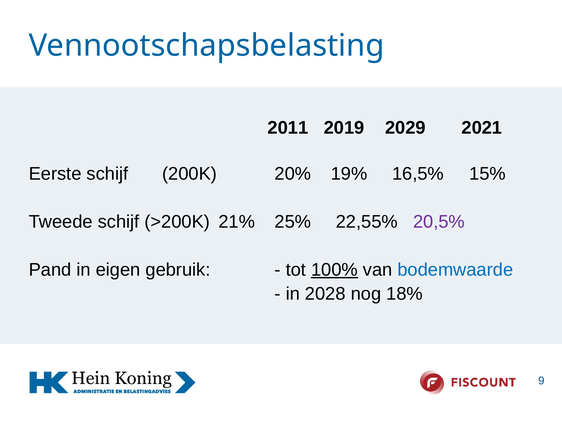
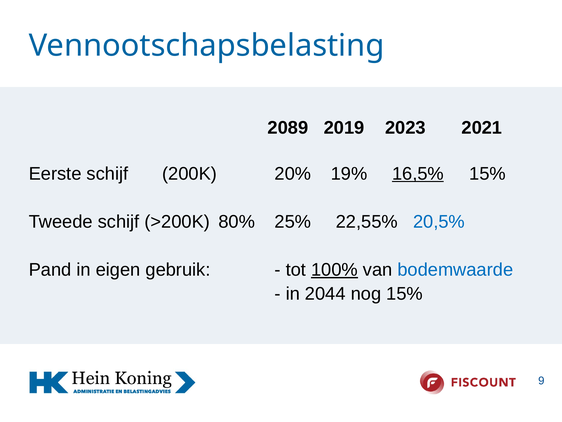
2011: 2011 -> 2089
2029: 2029 -> 2023
16,5% underline: none -> present
21%: 21% -> 80%
20,5% colour: purple -> blue
2028: 2028 -> 2044
nog 18%: 18% -> 15%
